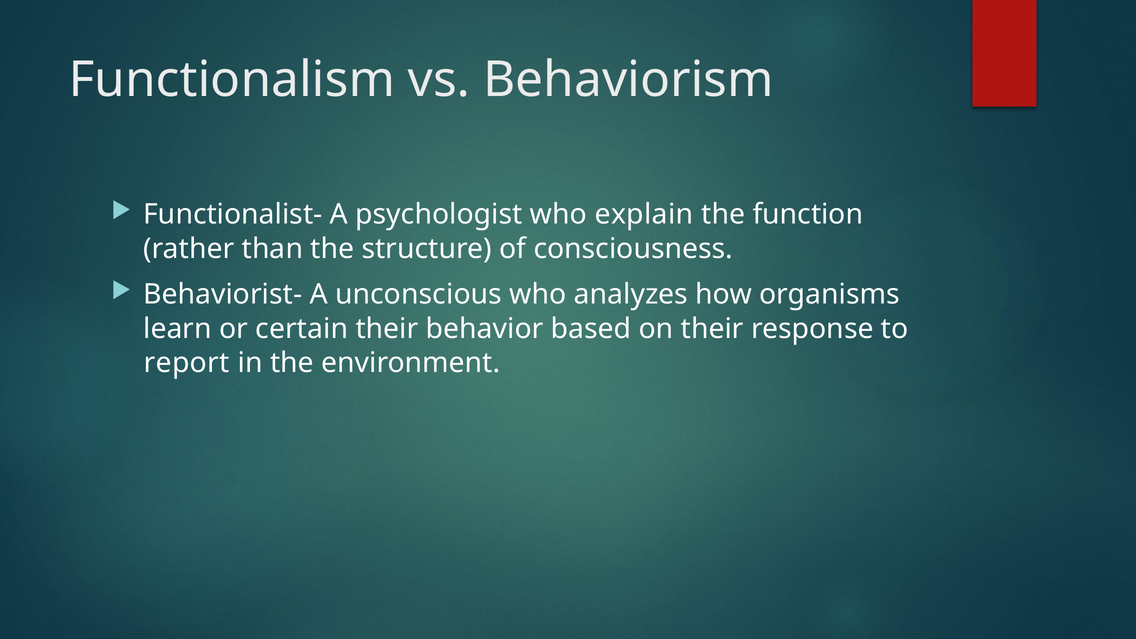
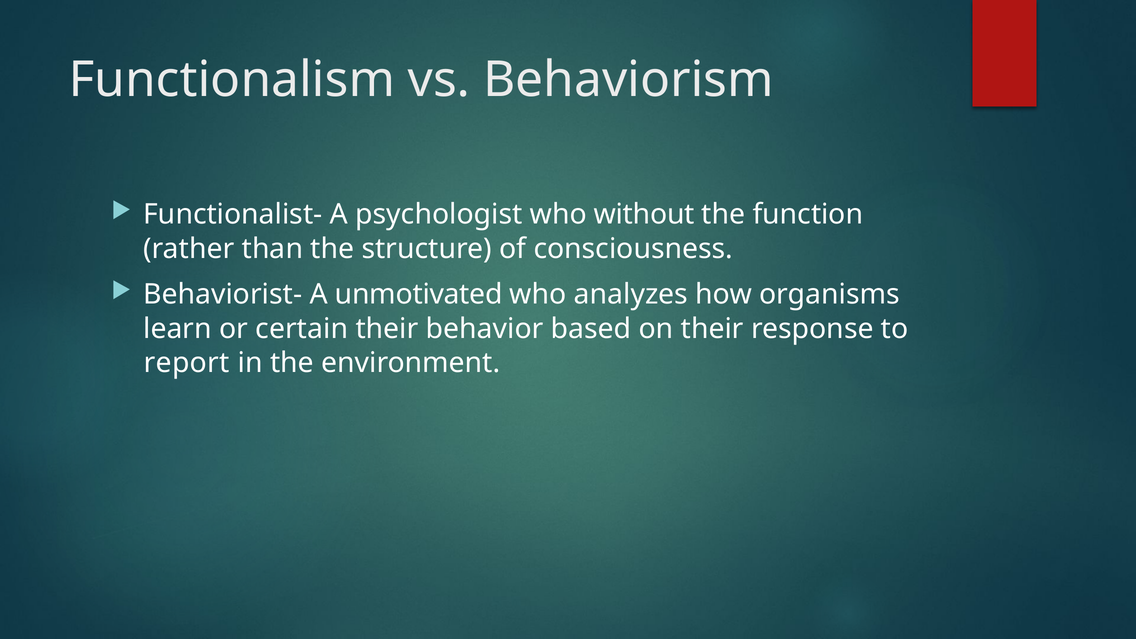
explain: explain -> without
unconscious: unconscious -> unmotivated
